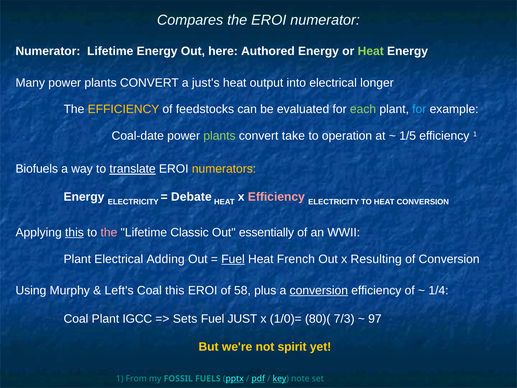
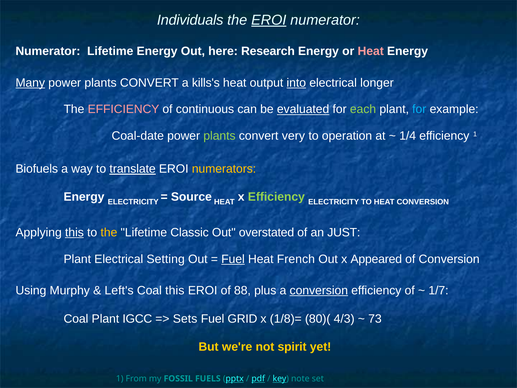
Compares: Compares -> Individuals
EROI at (269, 20) underline: none -> present
Authored: Authored -> Research
Heat at (371, 51) colour: light green -> pink
Many underline: none -> present
just's: just's -> kills's
into underline: none -> present
EFFICIENCY at (124, 109) colour: yellow -> pink
feedstocks: feedstocks -> continuous
evaluated underline: none -> present
take: take -> very
1/5: 1/5 -> 1/4
Debate: Debate -> Source
Efficiency at (276, 197) colour: pink -> light green
the at (109, 232) colour: pink -> yellow
essentially: essentially -> overstated
WWII: WWII -> JUST
Adding: Adding -> Setting
Resulting: Resulting -> Appeared
58: 58 -> 88
1/4: 1/4 -> 1/7
JUST: JUST -> GRID
1/0)=: 1/0)= -> 1/8)=
7/3: 7/3 -> 4/3
97: 97 -> 73
